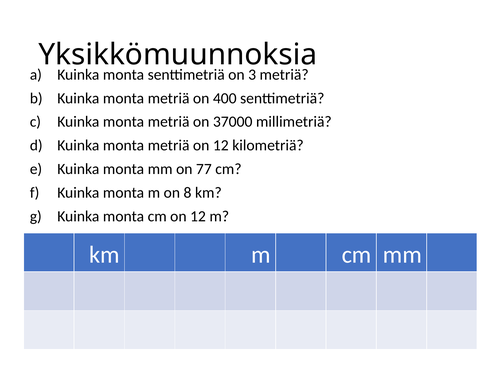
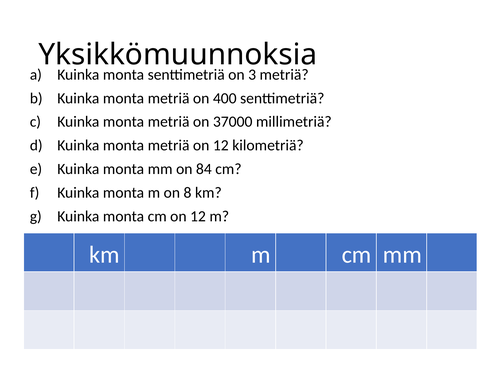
77: 77 -> 84
